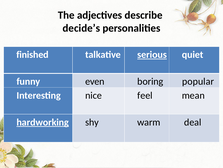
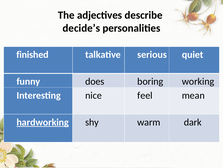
serious underline: present -> none
even: even -> does
popular: popular -> working
deal: deal -> dark
